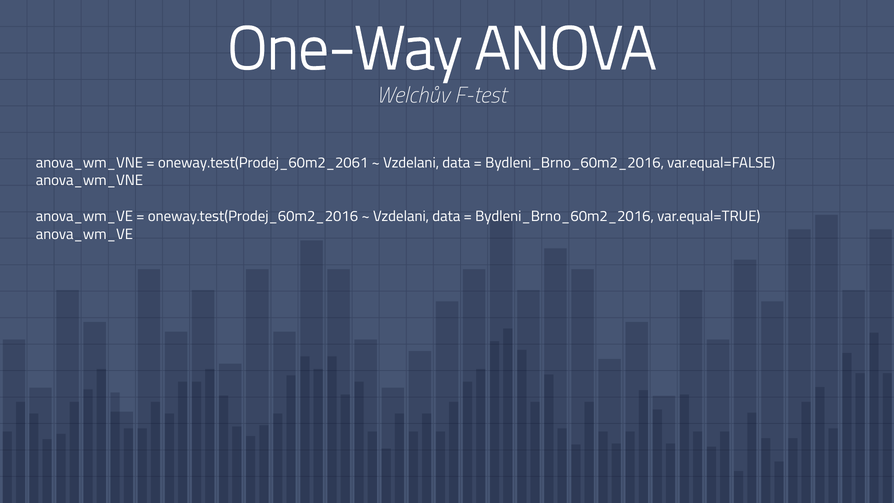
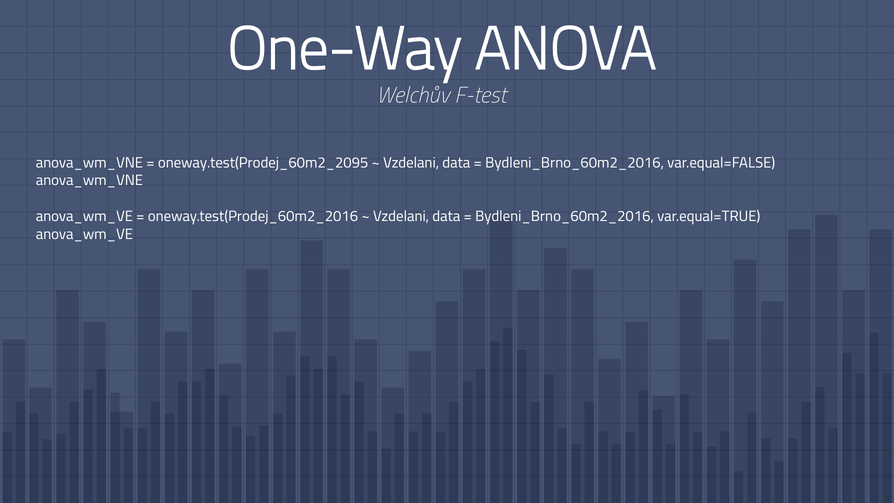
oneway.test(Prodej_60m2_2061: oneway.test(Prodej_60m2_2061 -> oneway.test(Prodej_60m2_2095
